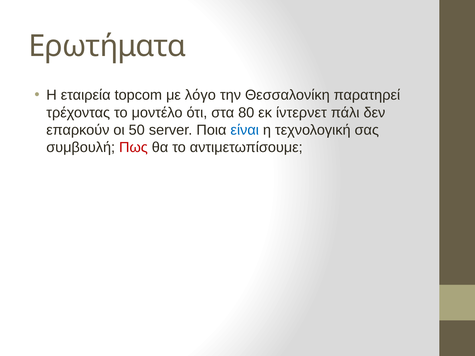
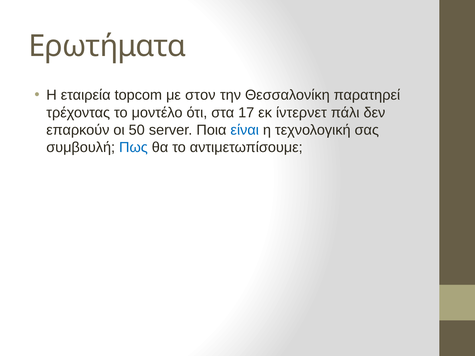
λόγο: λόγο -> στον
80: 80 -> 17
Πως colour: red -> blue
